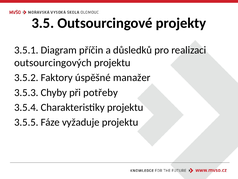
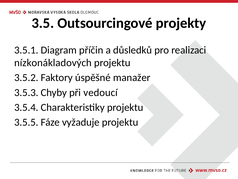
outsourcingových: outsourcingových -> nízkonákladových
potřeby: potřeby -> vedoucí
